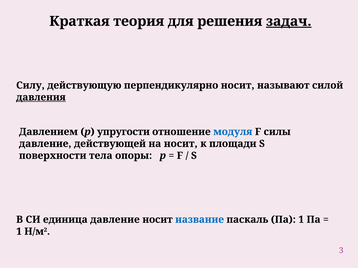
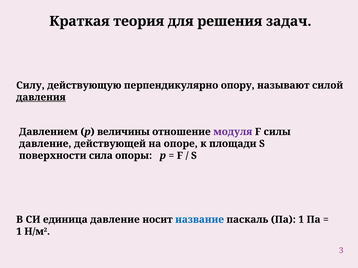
задач underline: present -> none
перпендикулярно носит: носит -> опору
упругости: упругости -> величины
модуля colour: blue -> purple
на носит: носит -> опоре
тела: тела -> сила
